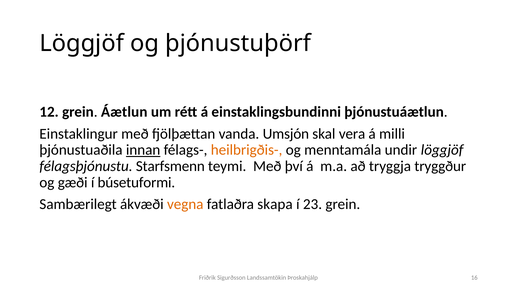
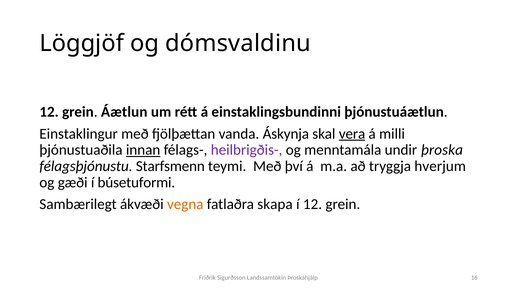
þjónustuþörf: þjónustuþörf -> dómsvaldinu
Umsjón: Umsjón -> Áskynja
vera underline: none -> present
heilbrigðis- colour: orange -> purple
undir löggjöf: löggjöf -> þroska
tryggður: tryggður -> hverjum
í 23: 23 -> 12
